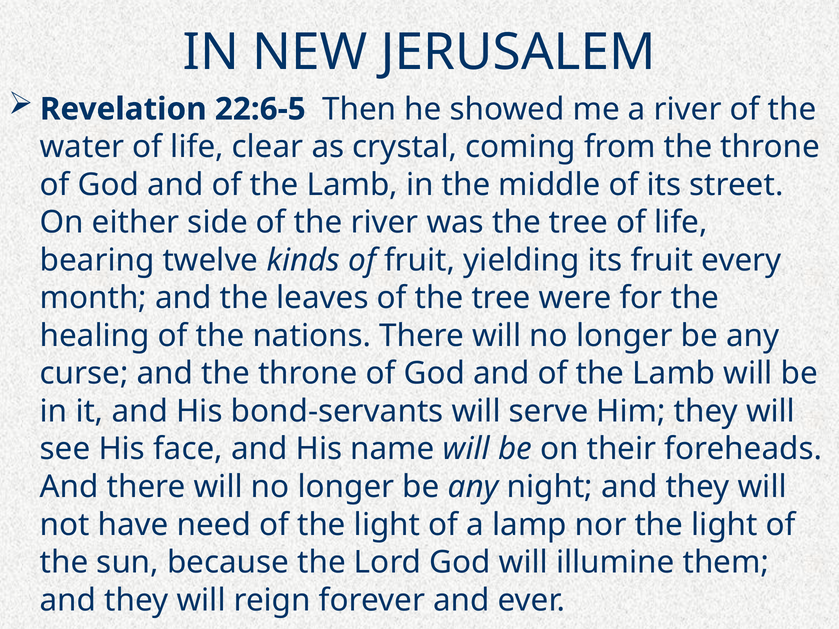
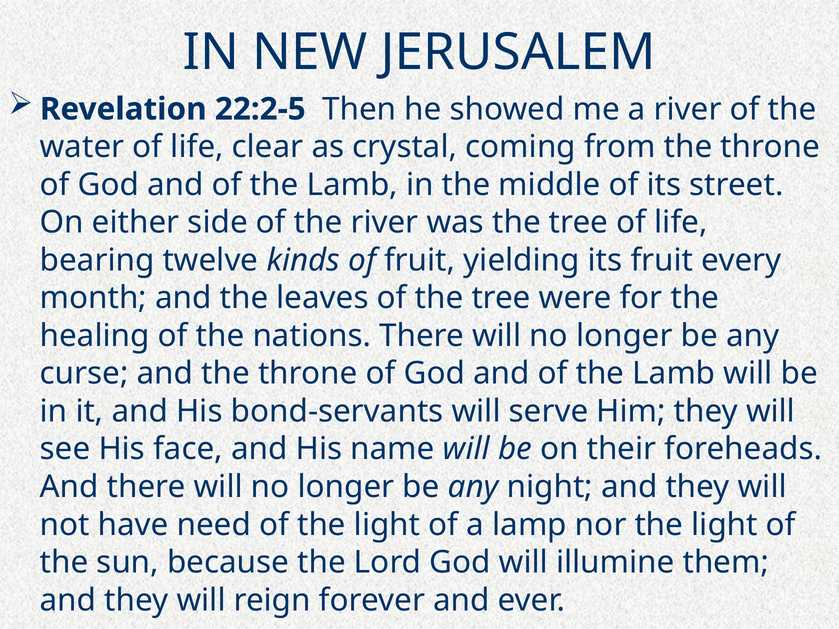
22:6-5: 22:6-5 -> 22:2-5
